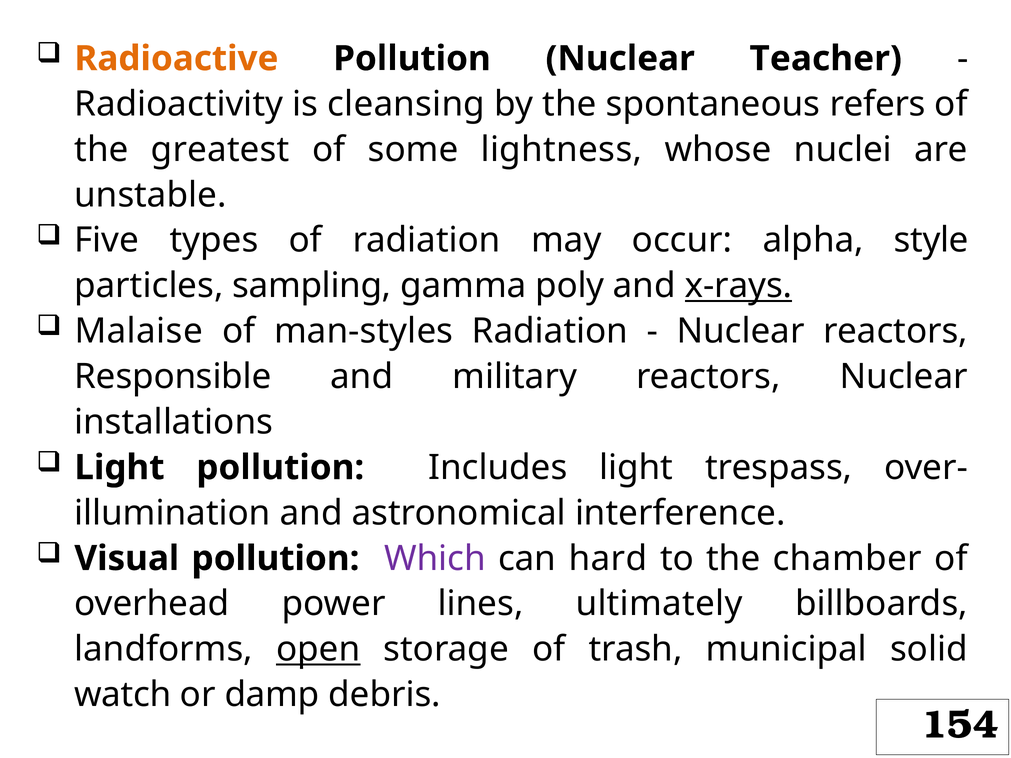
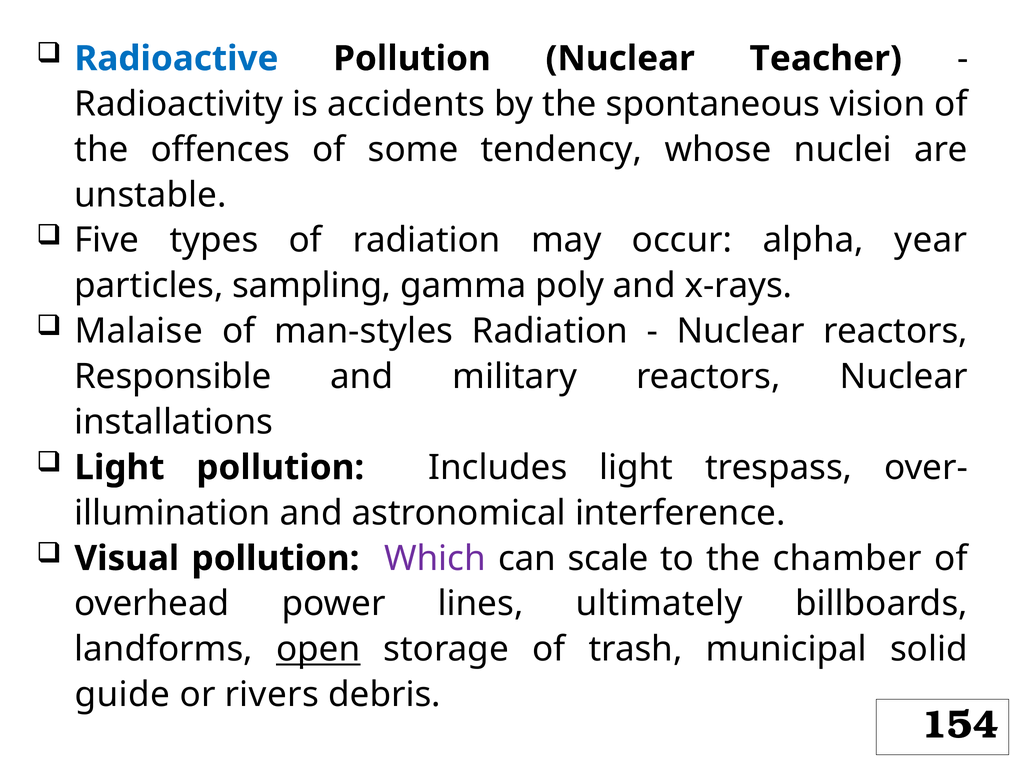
Radioactive colour: orange -> blue
cleansing: cleansing -> accidents
refers: refers -> vision
greatest: greatest -> offences
lightness: lightness -> tendency
style: style -> year
x-rays underline: present -> none
hard: hard -> scale
watch: watch -> guide
damp: damp -> rivers
